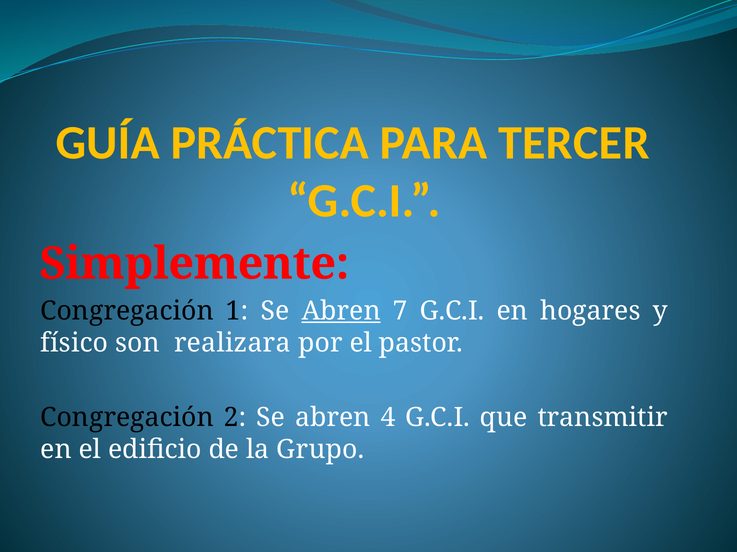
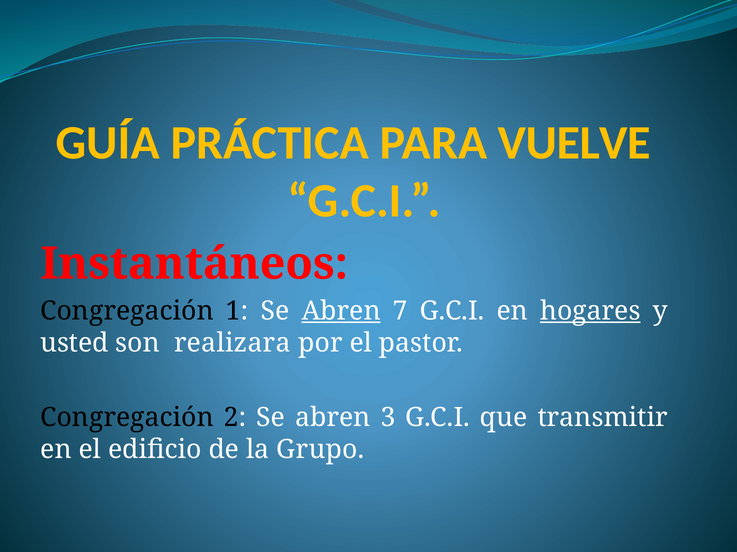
TERCER: TERCER -> VUELVE
Simplemente: Simplemente -> Instantáneos
hogares underline: none -> present
físico: físico -> usted
4: 4 -> 3
